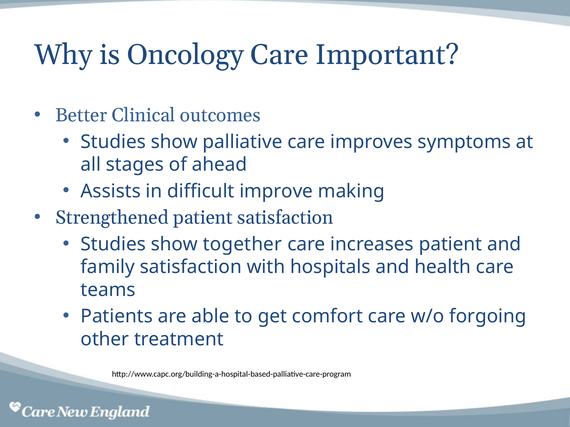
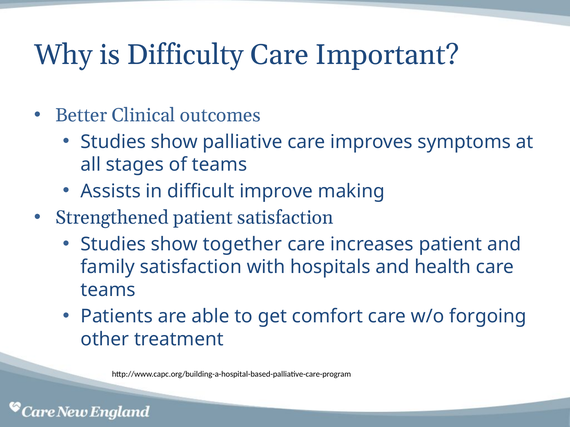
Oncology: Oncology -> Difficulty
of ahead: ahead -> teams
